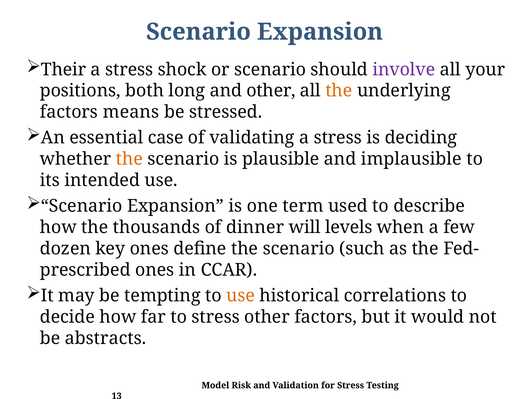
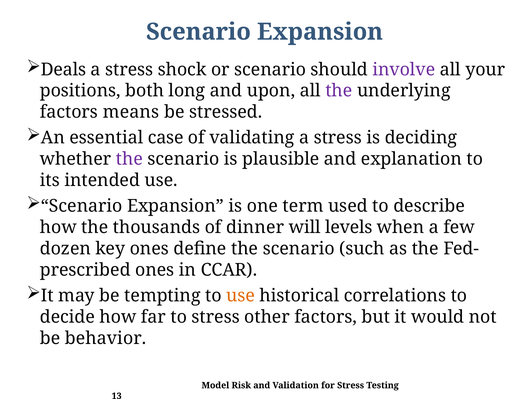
Their: Their -> Deals
and other: other -> upon
the at (339, 91) colour: orange -> purple
the at (129, 159) colour: orange -> purple
implausible: implausible -> explanation
abstracts: abstracts -> behavior
